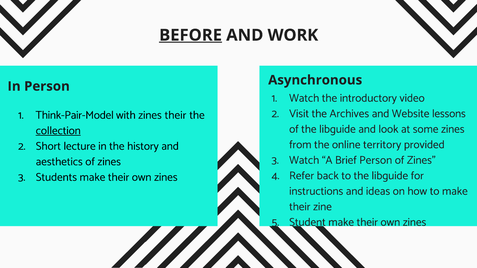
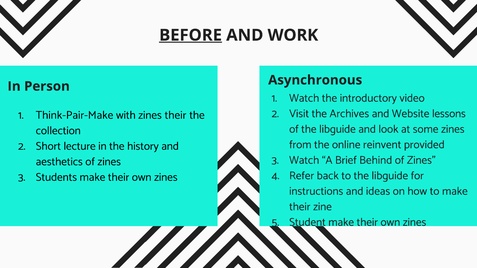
Think-Pair-Model: Think-Pair-Model -> Think-Pair-Make
collection underline: present -> none
territory: territory -> reinvent
Brief Person: Person -> Behind
